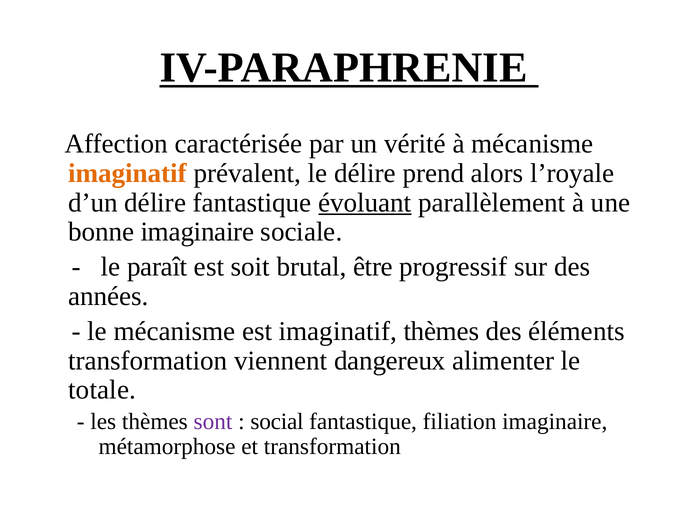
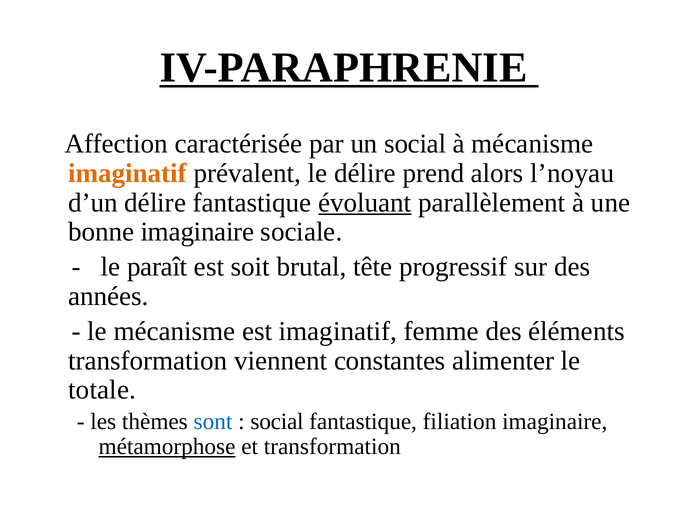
un vérité: vérité -> social
l’royale: l’royale -> l’noyau
être: être -> tête
imaginatif thèmes: thèmes -> femme
dangereux: dangereux -> constantes
sont colour: purple -> blue
métamorphose underline: none -> present
